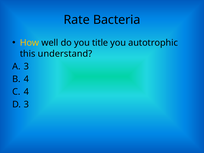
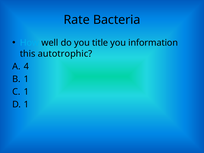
How colour: yellow -> light blue
autotrophic: autotrophic -> information
understand: understand -> autotrophic
3 at (26, 66): 3 -> 4
4 at (26, 79): 4 -> 1
4 at (26, 92): 4 -> 1
3 at (26, 104): 3 -> 1
